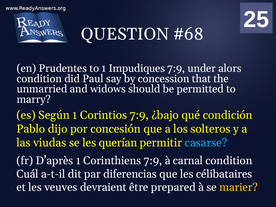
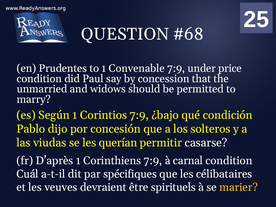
Impudiques: Impudiques -> Convenable
alors: alors -> price
casarse colour: light blue -> white
diferencias: diferencias -> spécifiques
prepared: prepared -> spirituels
